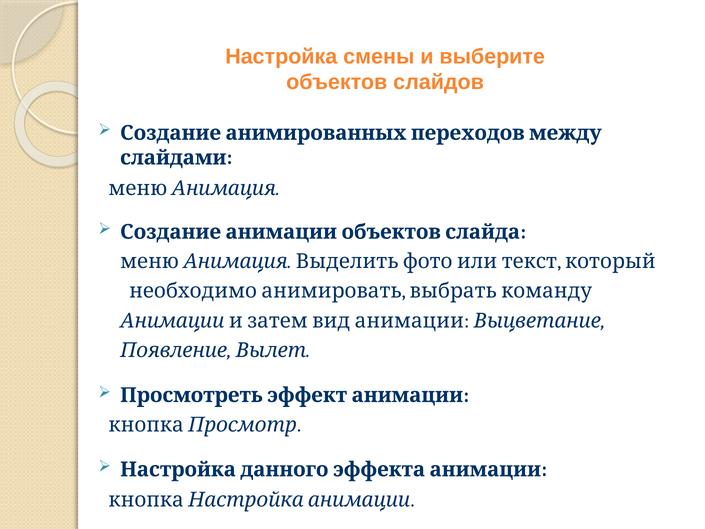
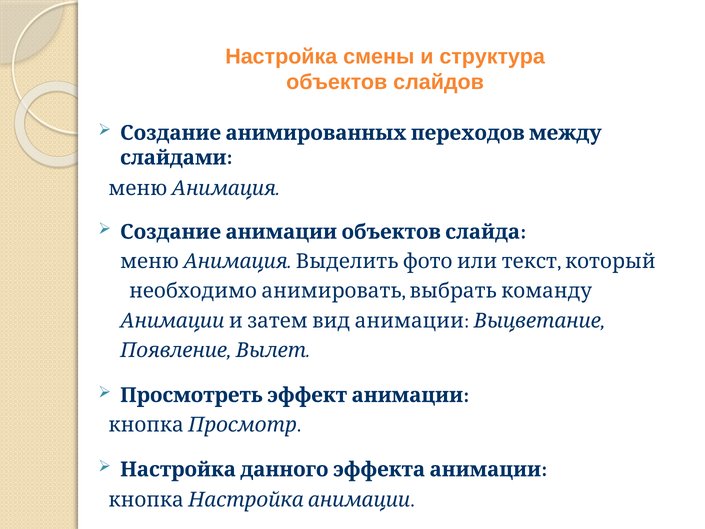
выберите: выберите -> структура
